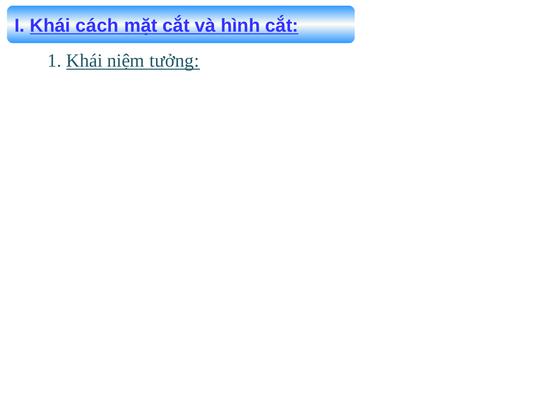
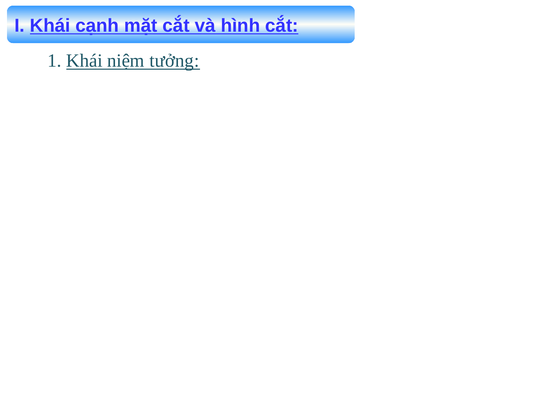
cách: cách -> cạnh
